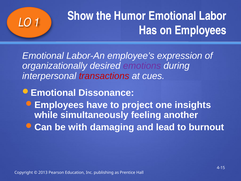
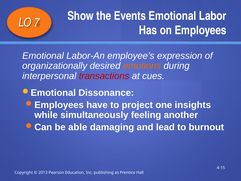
Humor: Humor -> Events
1: 1 -> 7
emotions colour: purple -> orange
with: with -> able
